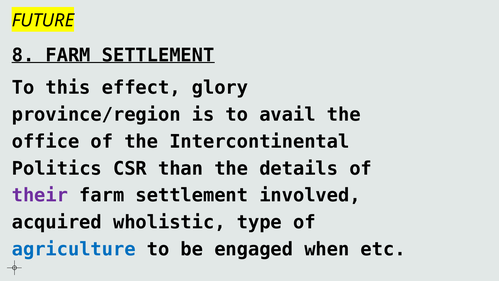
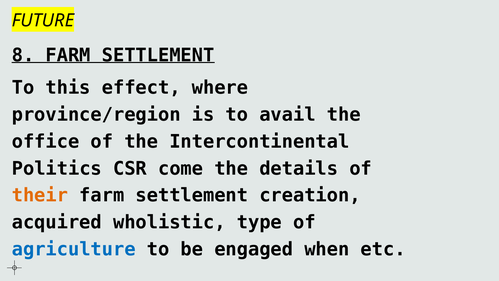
glory: glory -> where
than: than -> come
their colour: purple -> orange
involved: involved -> creation
